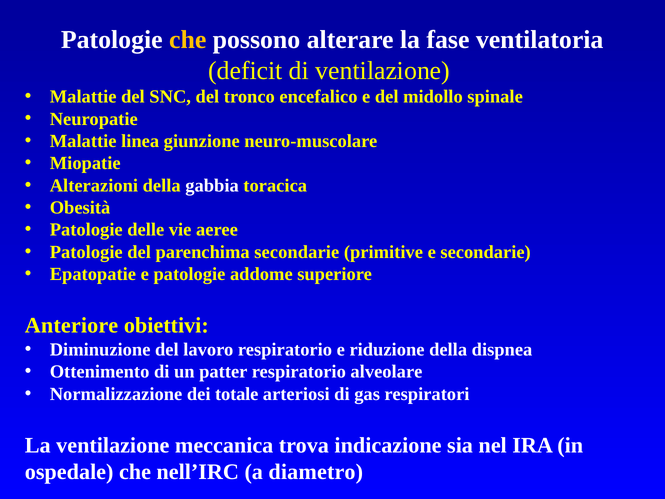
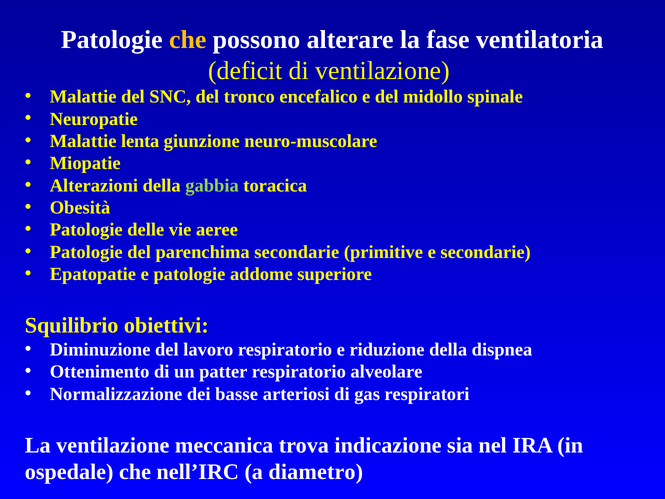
linea: linea -> lenta
gabbia colour: white -> light green
Anteriore: Anteriore -> Squilibrio
totale: totale -> basse
